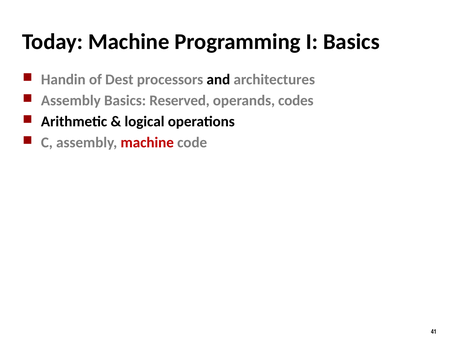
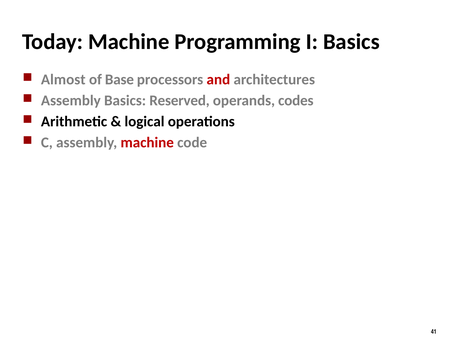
Handin: Handin -> Almost
Dest: Dest -> Base
and colour: black -> red
